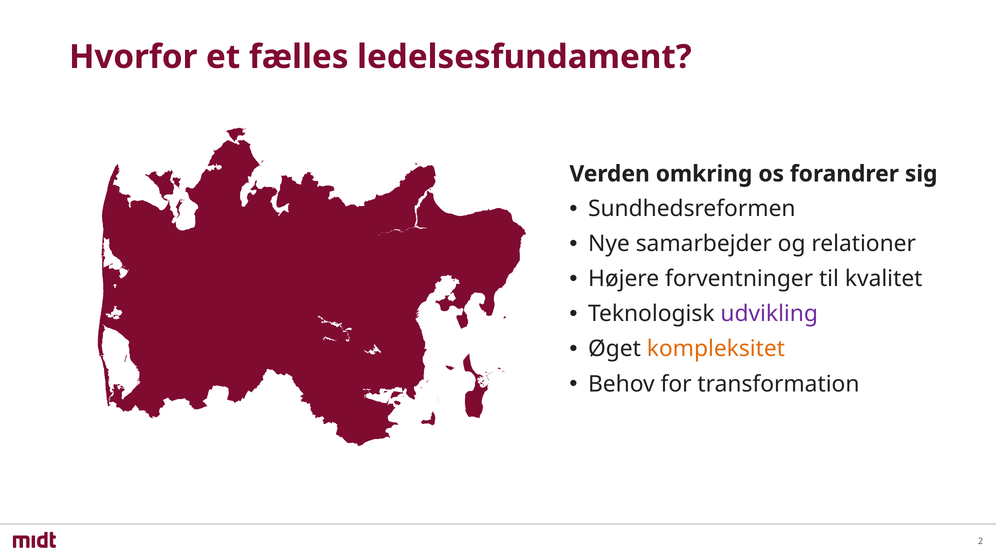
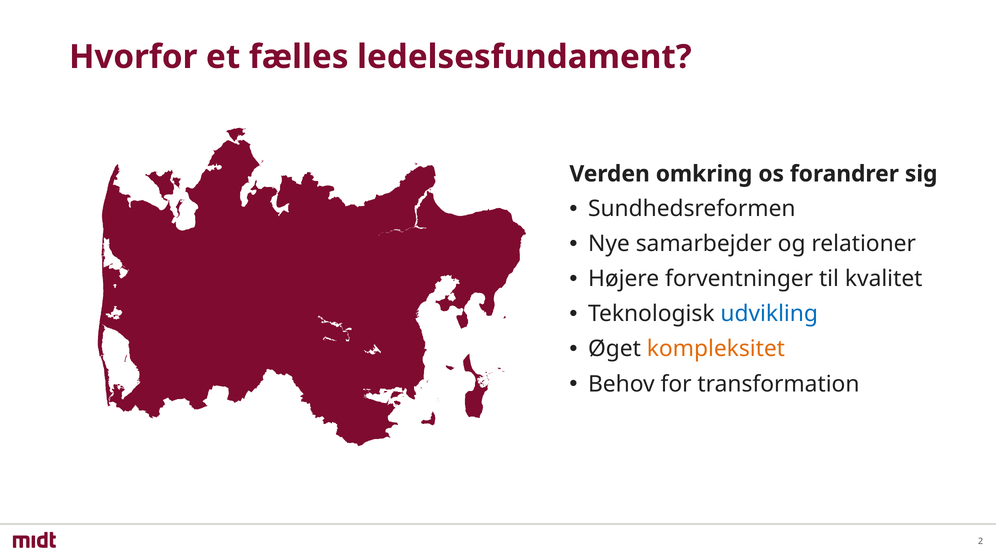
udvikling colour: purple -> blue
